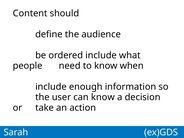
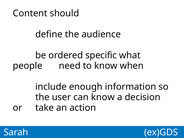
ordered include: include -> specific
